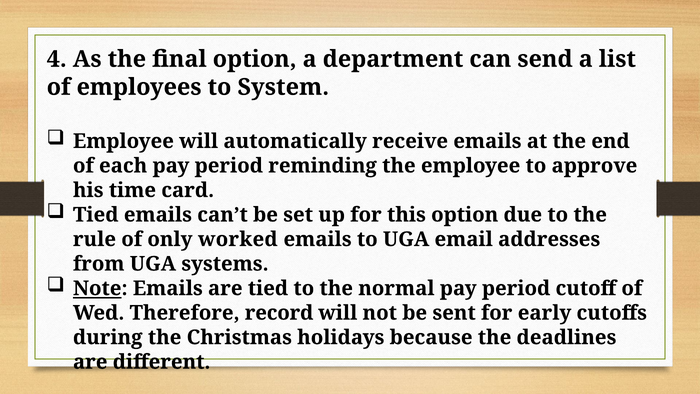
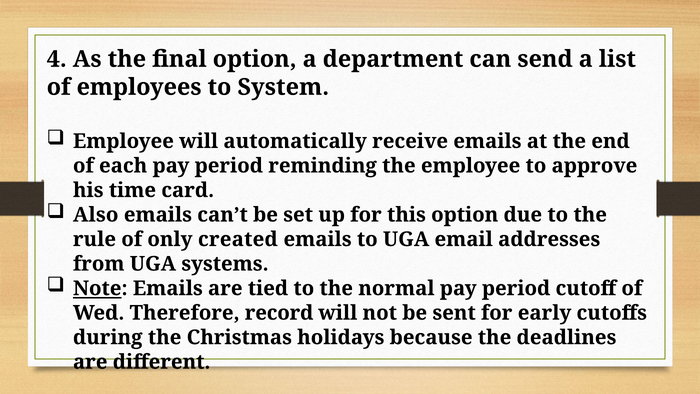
Tied at (96, 215): Tied -> Also
worked: worked -> created
